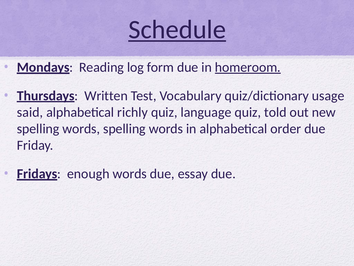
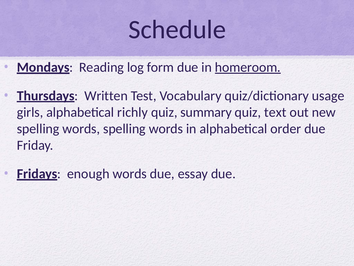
Schedule underline: present -> none
said: said -> girls
language: language -> summary
told: told -> text
